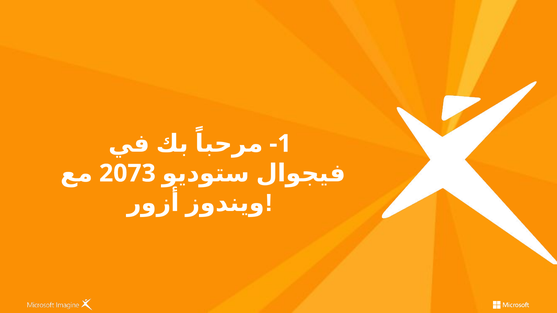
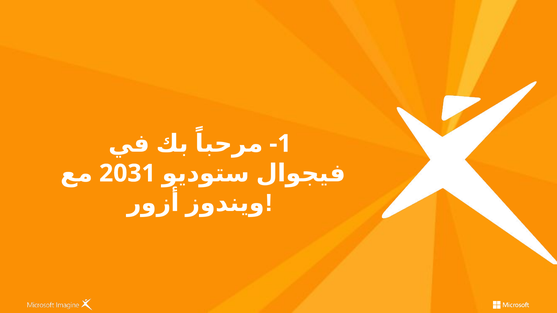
2073: 2073 -> 2031
